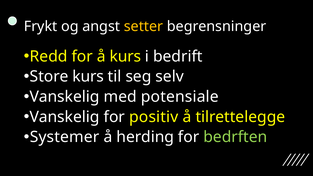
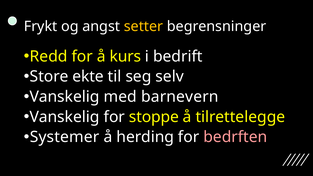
Store kurs: kurs -> ekte
potensiale: potensiale -> barnevern
positiv: positiv -> stoppe
bedrften colour: light green -> pink
